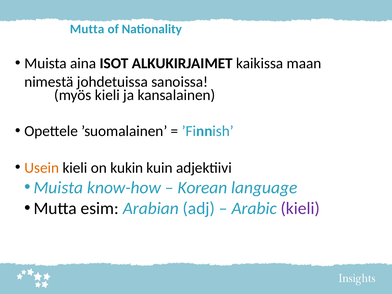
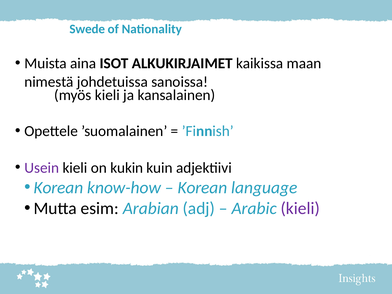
Mutta at (87, 29): Mutta -> Swede
Usein colour: orange -> purple
Muista at (58, 188): Muista -> Korean
